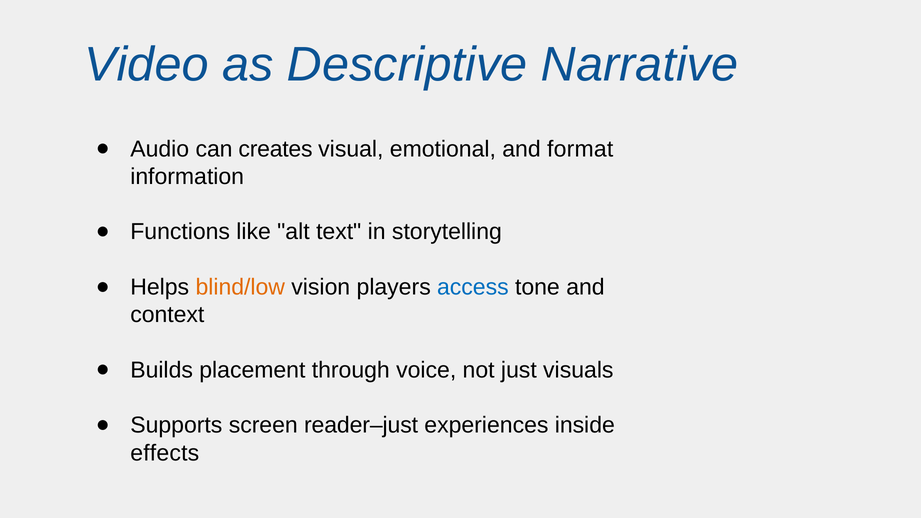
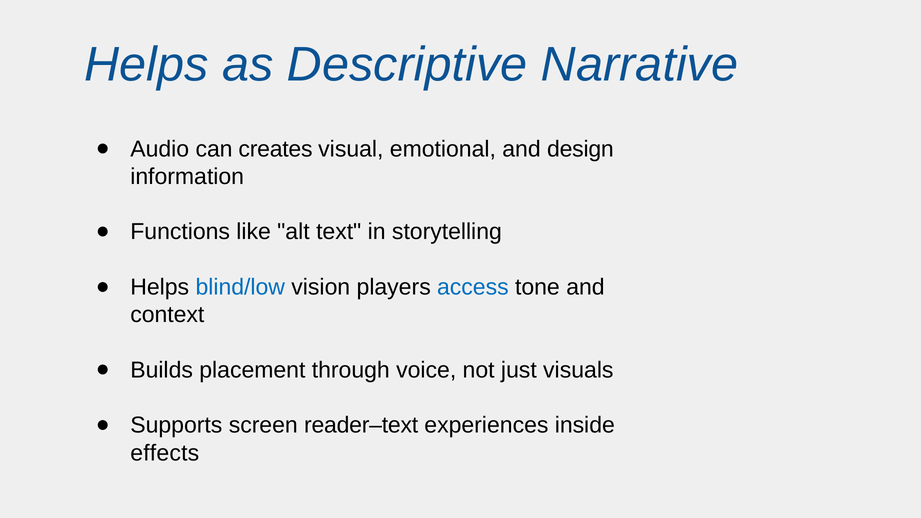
Video at (146, 65): Video -> Helps
format: format -> design
blind/low colour: orange -> blue
reader–just: reader–just -> reader–text
